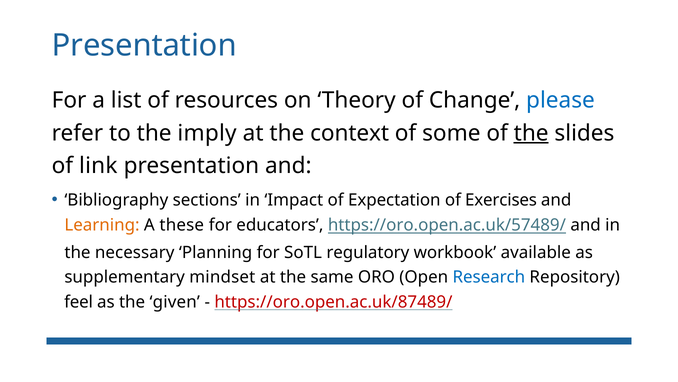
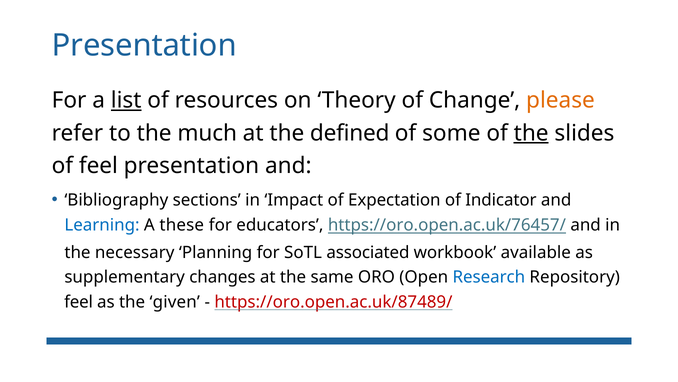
list underline: none -> present
please colour: blue -> orange
imply: imply -> much
context: context -> defined
of link: link -> feel
Exercises: Exercises -> Indicator
Learning colour: orange -> blue
https://oro.open.ac.uk/57489/: https://oro.open.ac.uk/57489/ -> https://oro.open.ac.uk/76457/
regulatory: regulatory -> associated
mindset: mindset -> changes
